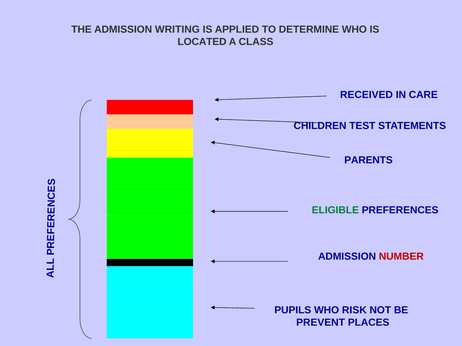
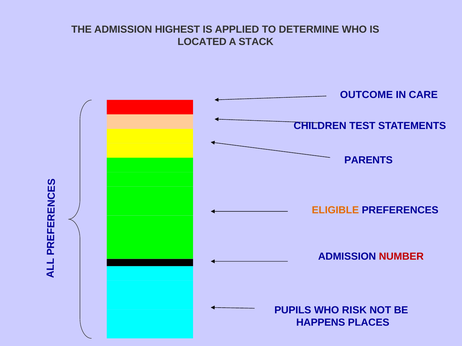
WRITING: WRITING -> HIGHEST
CLASS: CLASS -> STACK
RECEIVED: RECEIVED -> OUTCOME
ELIGIBLE colour: green -> orange
PREVENT: PREVENT -> HAPPENS
